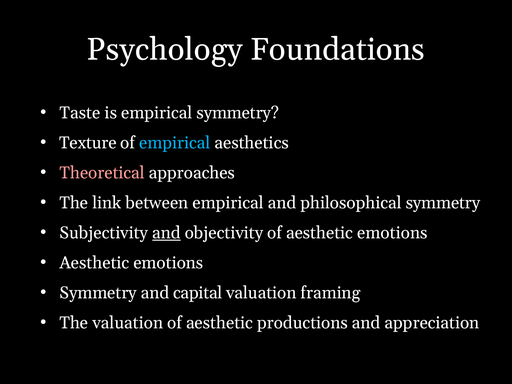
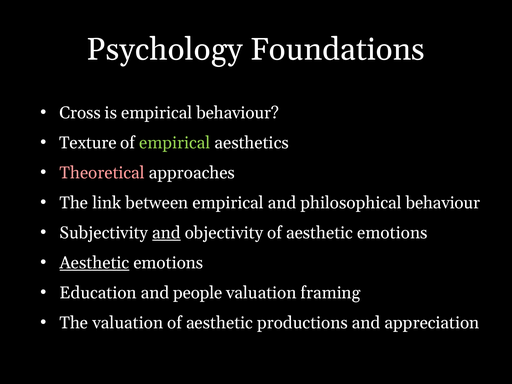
Taste: Taste -> Cross
empirical symmetry: symmetry -> behaviour
empirical at (175, 143) colour: light blue -> light green
philosophical symmetry: symmetry -> behaviour
Aesthetic at (94, 263) underline: none -> present
Symmetry at (98, 293): Symmetry -> Education
capital: capital -> people
